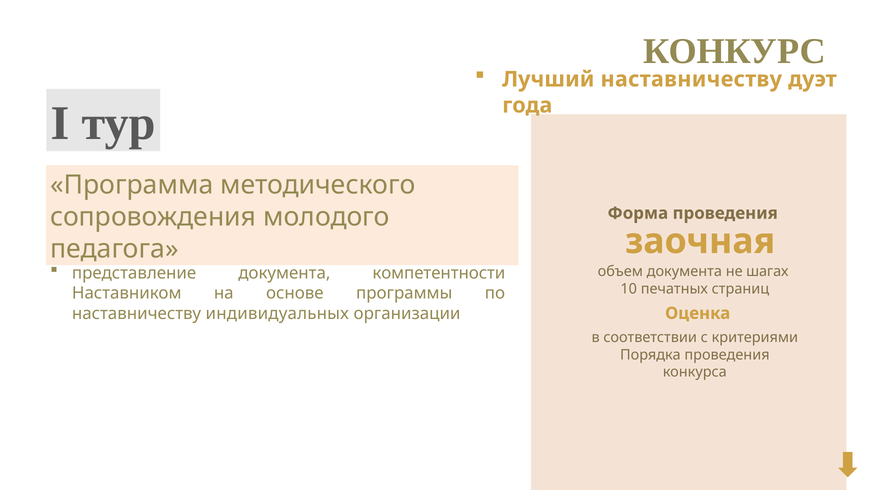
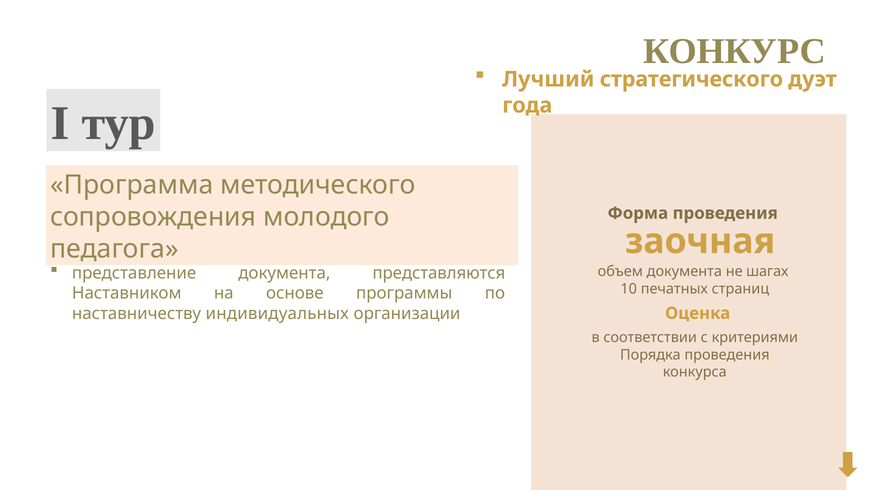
Лучший наставничеству: наставничеству -> стратегического
компетентности: компетентности -> представляются
